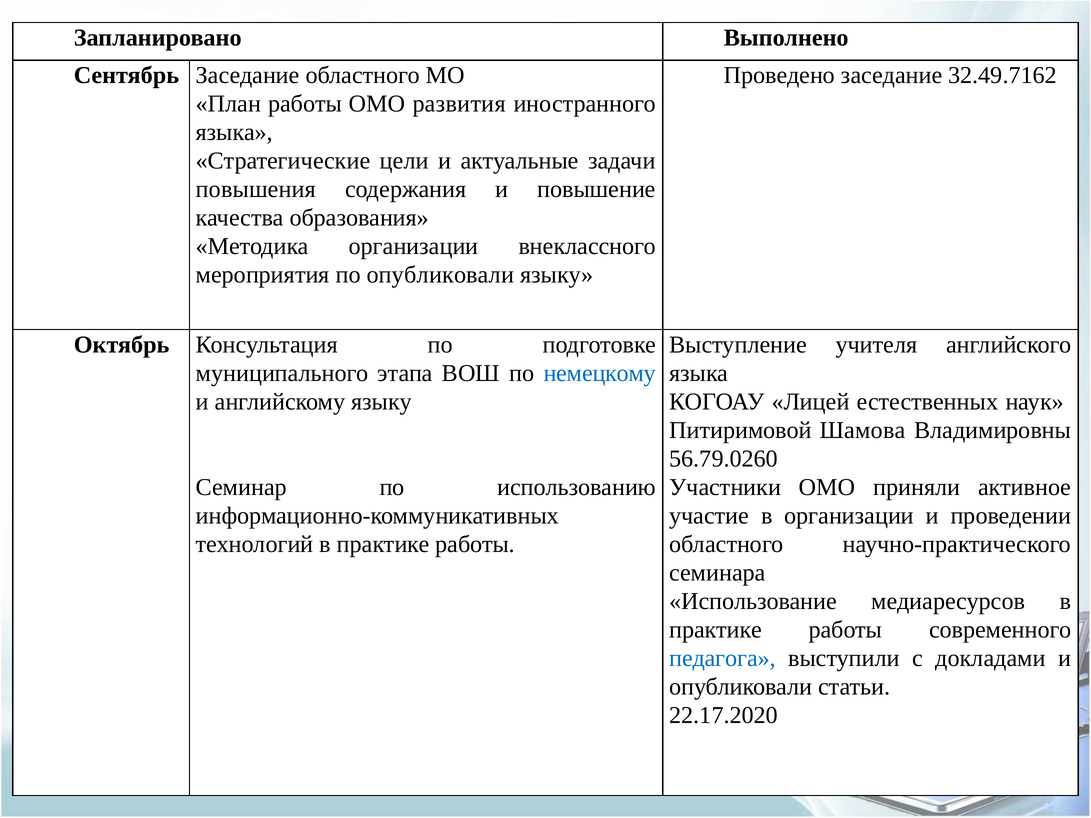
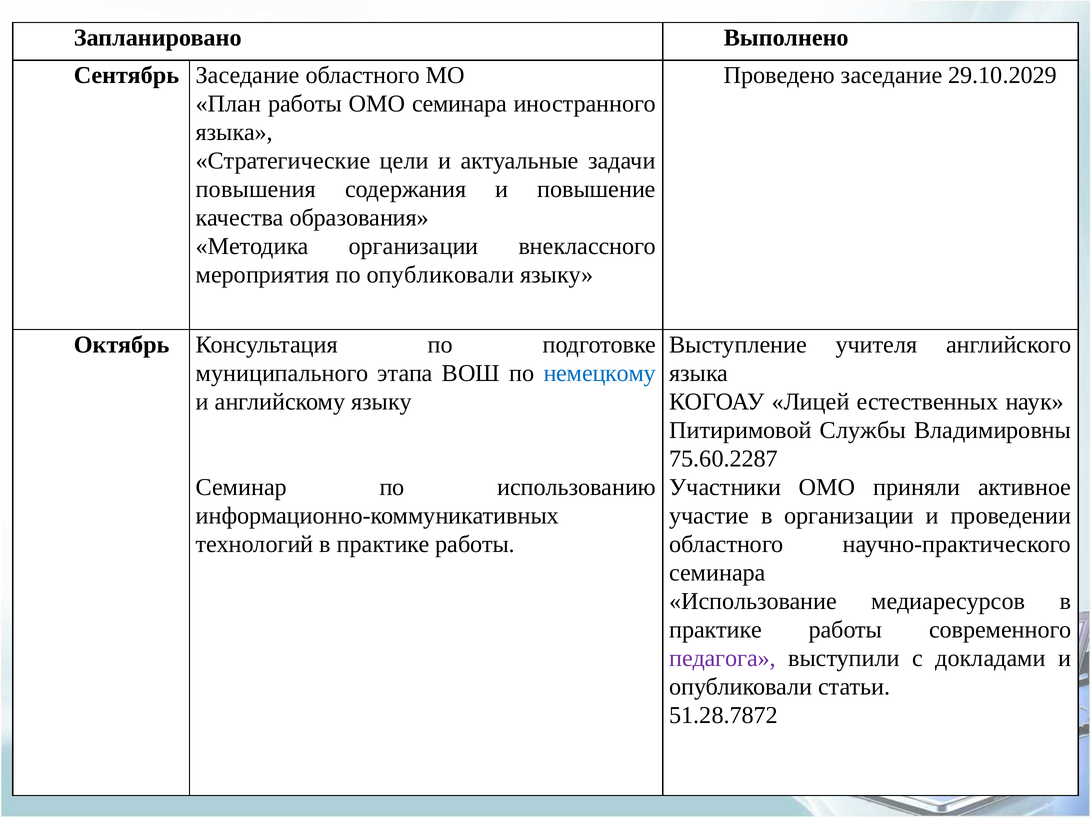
32.49.7162: 32.49.7162 -> 29.10.2029
ОМО развития: развития -> семинара
Шамова: Шамова -> Службы
56.79.0260: 56.79.0260 -> 75.60.2287
педагога colour: blue -> purple
22.17.2020: 22.17.2020 -> 51.28.7872
